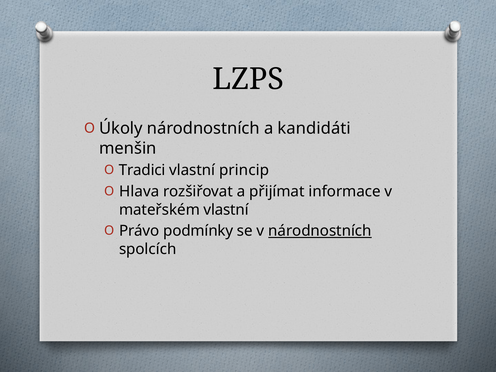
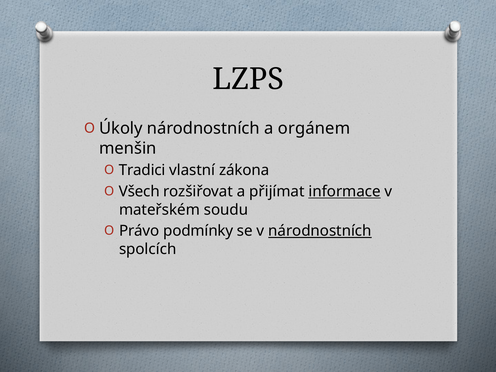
kandidáti: kandidáti -> orgánem
princip: princip -> zákona
Hlava: Hlava -> Všech
informace underline: none -> present
mateřském vlastní: vlastní -> soudu
